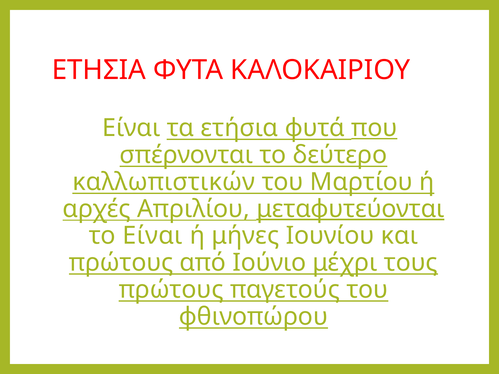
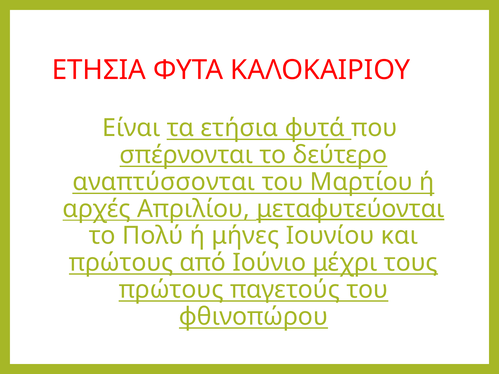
που underline: present -> none
καλλωπιστικών: καλλωπιστικών -> αναπτύσσονται
το Είναι: Είναι -> Πολύ
